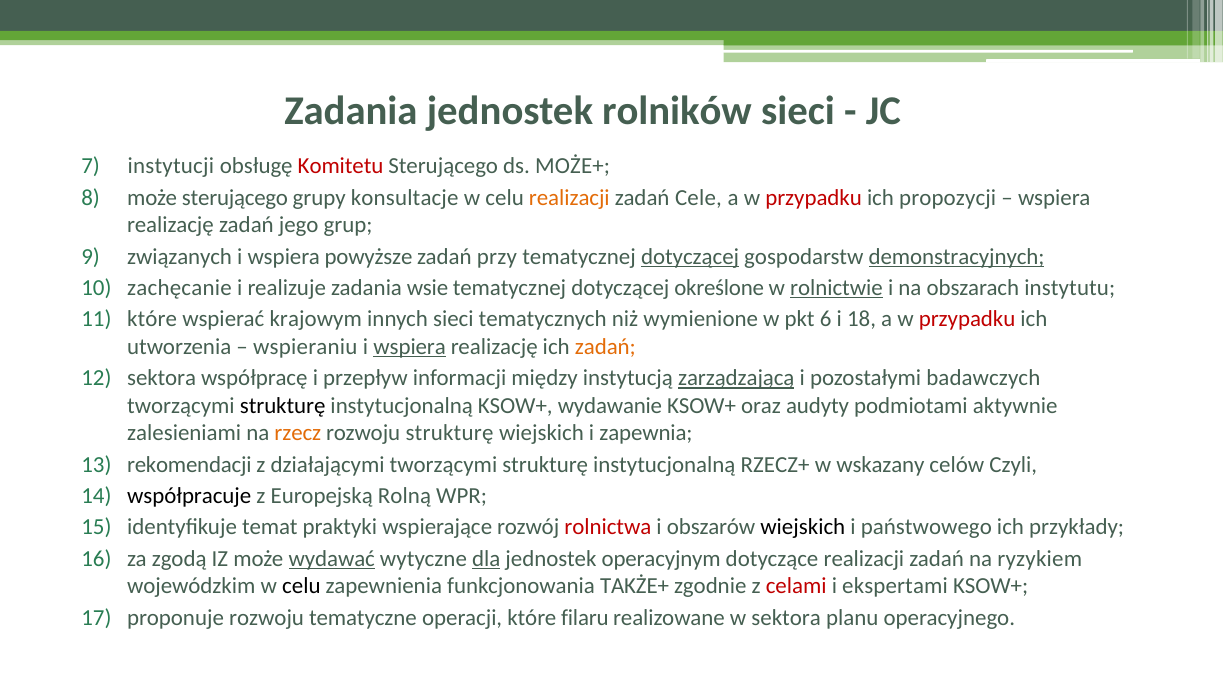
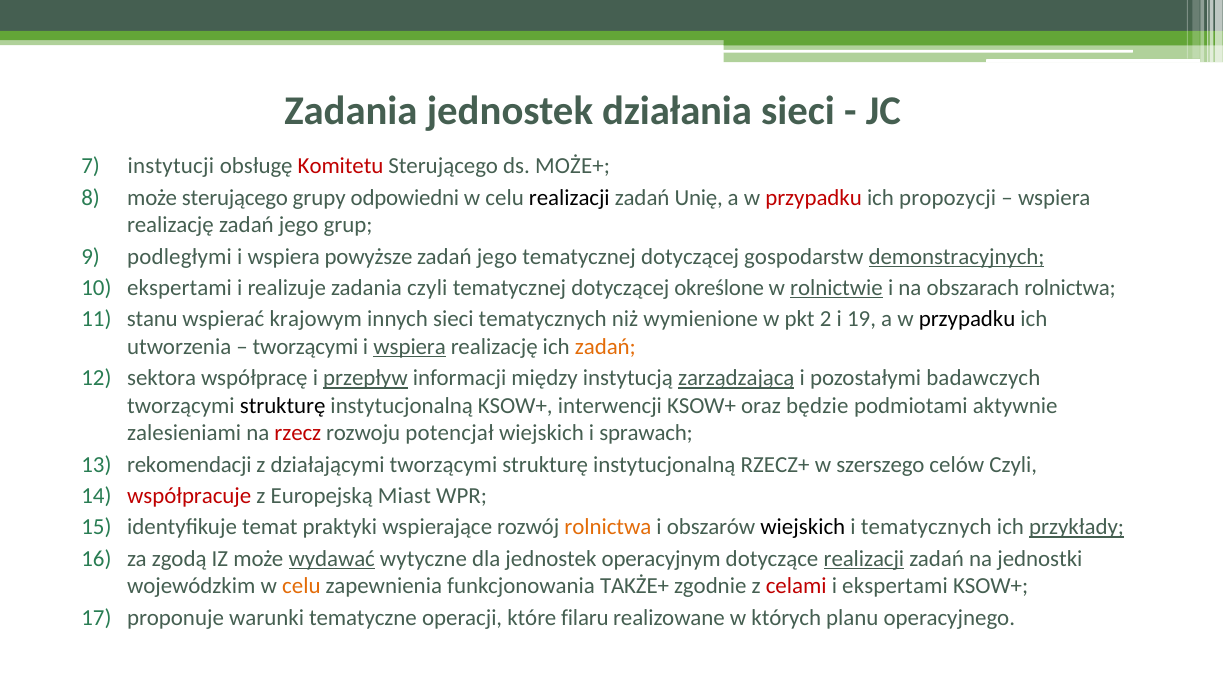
rolników: rolników -> działania
konsultacje: konsultacje -> odpowiedni
realizacji at (569, 198) colour: orange -> black
Cele: Cele -> Unię
związanych: związanych -> podległymi
przy at (497, 257): przy -> jego
dotyczącej at (690, 257) underline: present -> none
10 zachęcanie: zachęcanie -> ekspertami
zadania wsie: wsie -> czyli
obszarach instytutu: instytutu -> rolnictwa
które at (152, 319): które -> stanu
6: 6 -> 2
18: 18 -> 19
przypadku at (967, 319) colour: red -> black
wspieraniu at (305, 347): wspieraniu -> tworzącymi
przepływ underline: none -> present
wydawanie: wydawanie -> interwencji
audyty: audyty -> będzie
rzecz colour: orange -> red
rozwoju strukturę: strukturę -> potencjał
zapewnia: zapewnia -> sprawach
wskazany: wskazany -> szerszego
współpracuje colour: black -> red
Rolną: Rolną -> Miast
rolnictwa at (608, 527) colour: red -> orange
i państwowego: państwowego -> tematycznych
przykłady underline: none -> present
dla underline: present -> none
realizacji at (864, 559) underline: none -> present
ryzykiem: ryzykiem -> jednostki
celu at (301, 586) colour: black -> orange
proponuje rozwoju: rozwoju -> warunki
w sektora: sektora -> których
